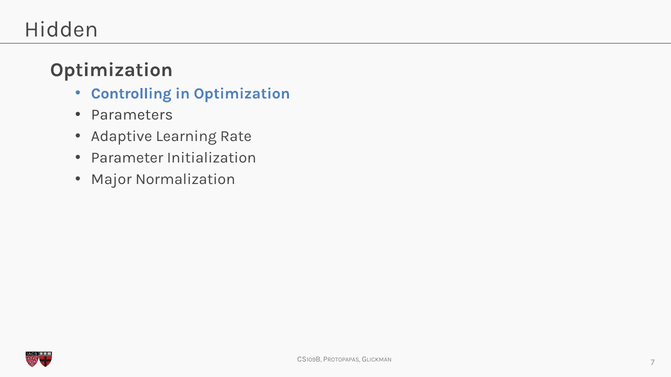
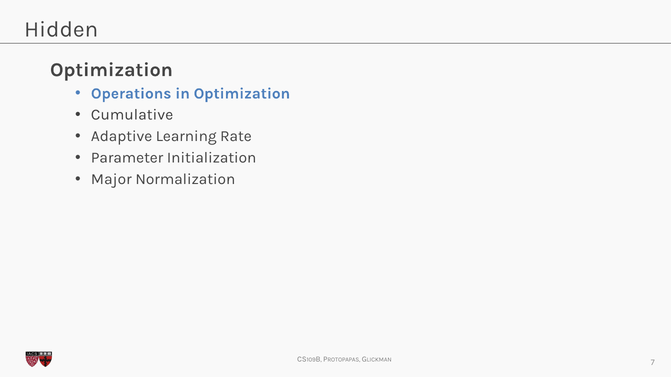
Controlling: Controlling -> Operations
Parameters: Parameters -> Cumulative
